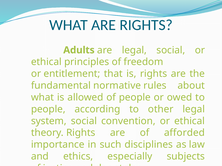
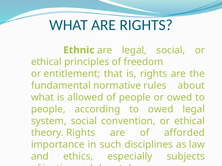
Adults: Adults -> Ethnic
to other: other -> owed
